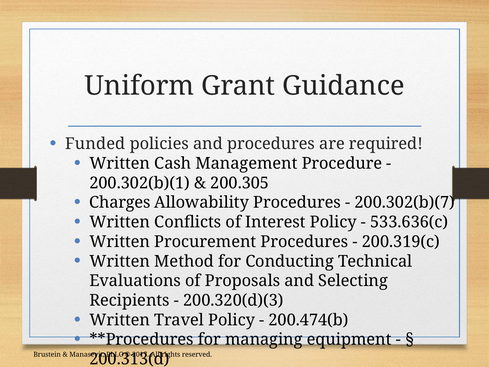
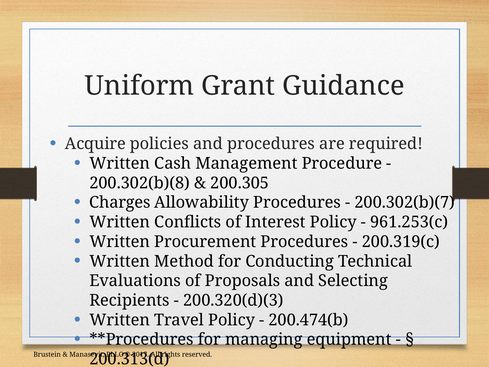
Funded: Funded -> Acquire
200.302(b)(1: 200.302(b)(1 -> 200.302(b)(8
533.636(c: 533.636(c -> 961.253(c
